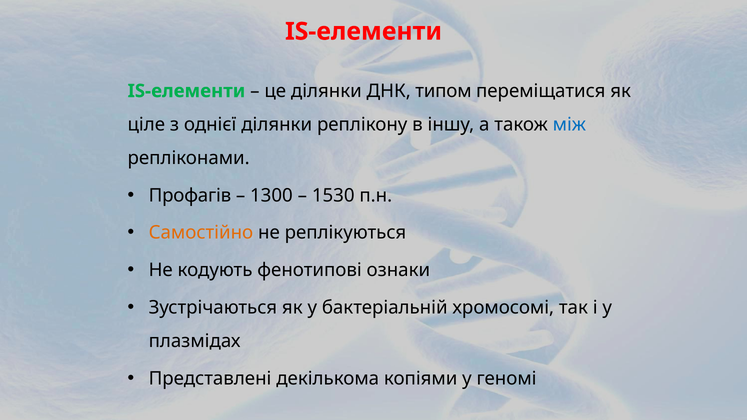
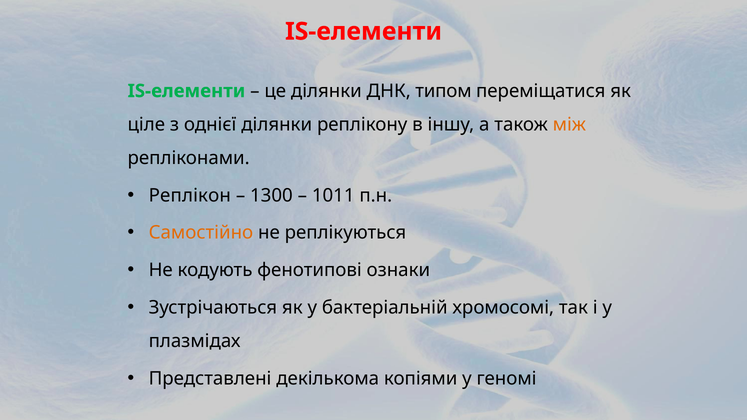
між colour: blue -> orange
Профагів: Профагів -> Реплікон
1530: 1530 -> 1011
